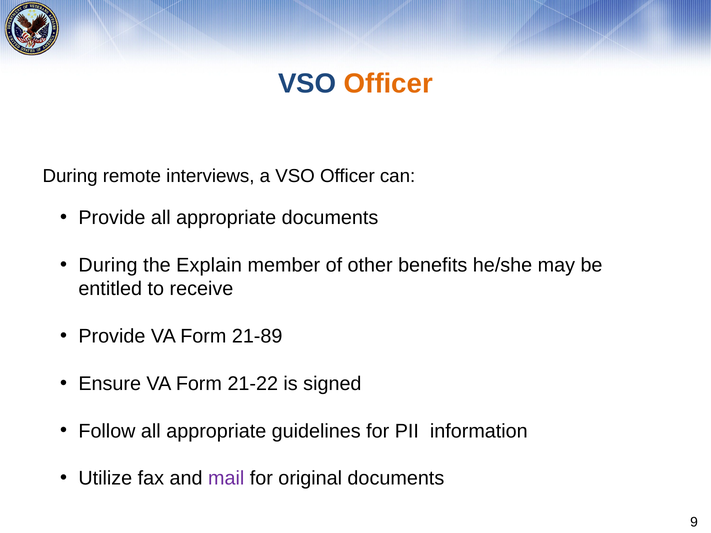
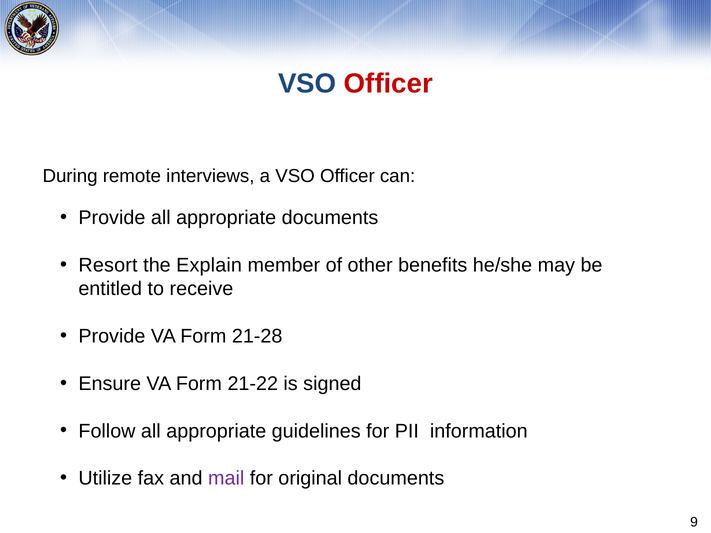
Officer at (388, 84) colour: orange -> red
During at (108, 265): During -> Resort
21-89: 21-89 -> 21-28
